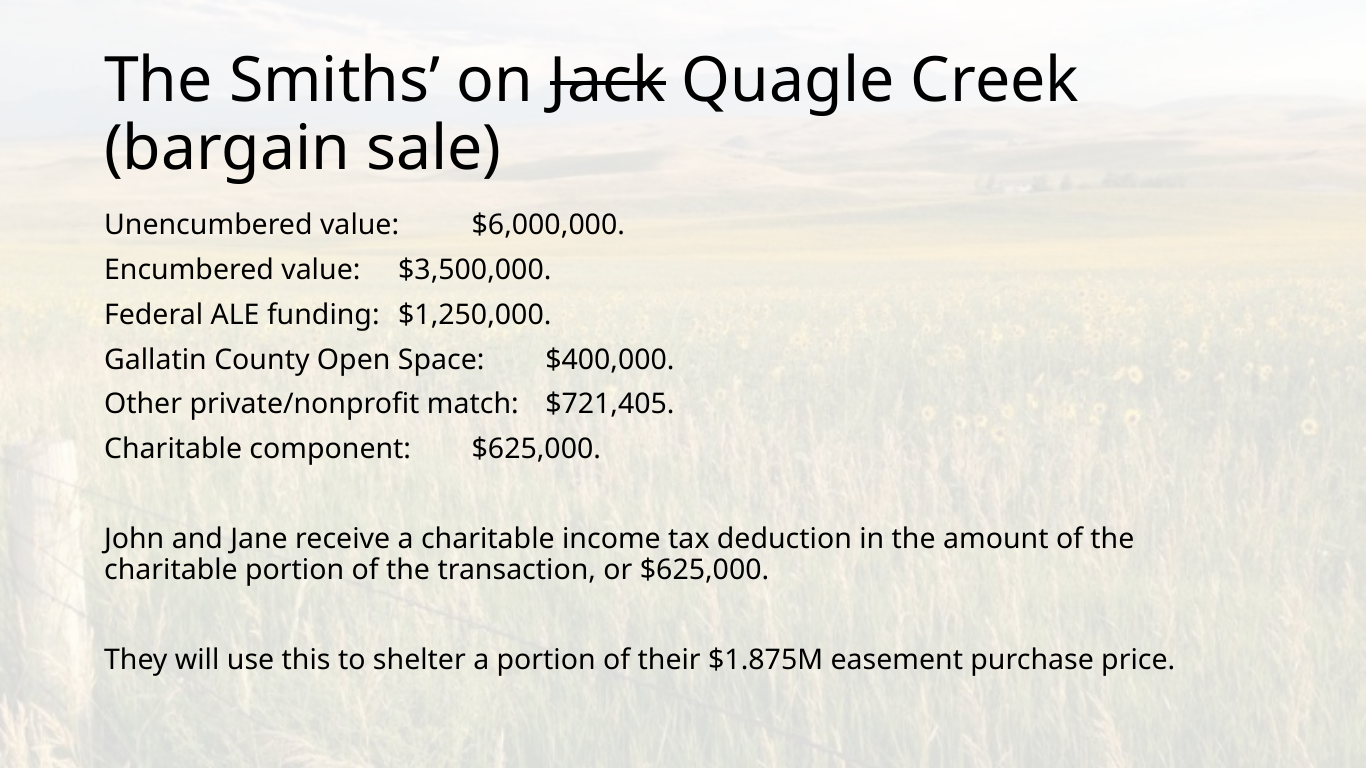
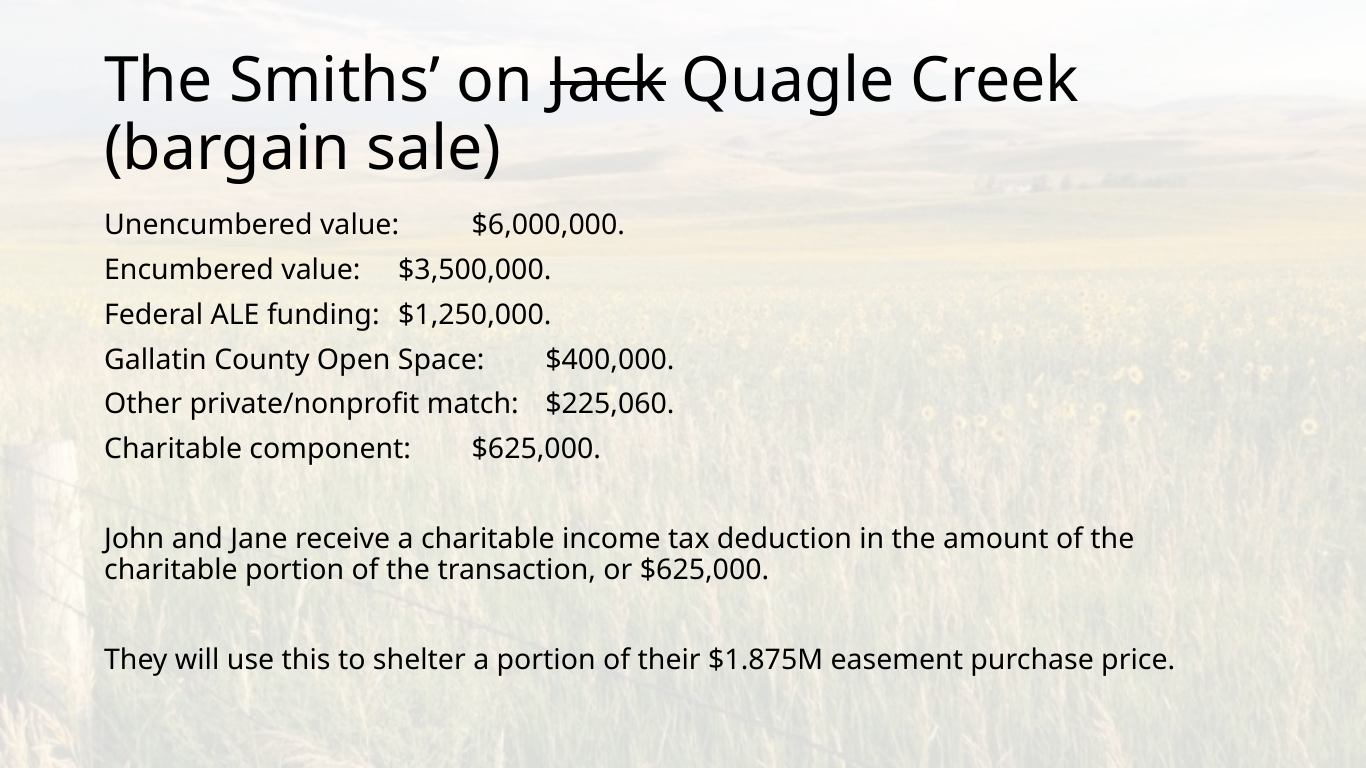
$721,405: $721,405 -> $225,060
